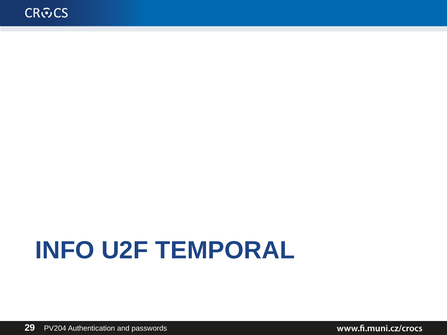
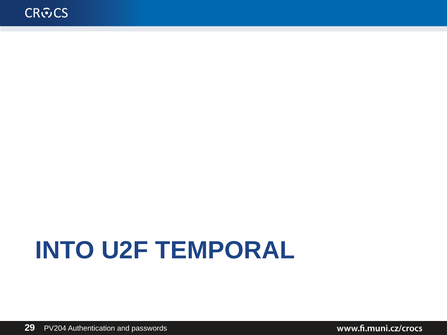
INFO: INFO -> INTO
